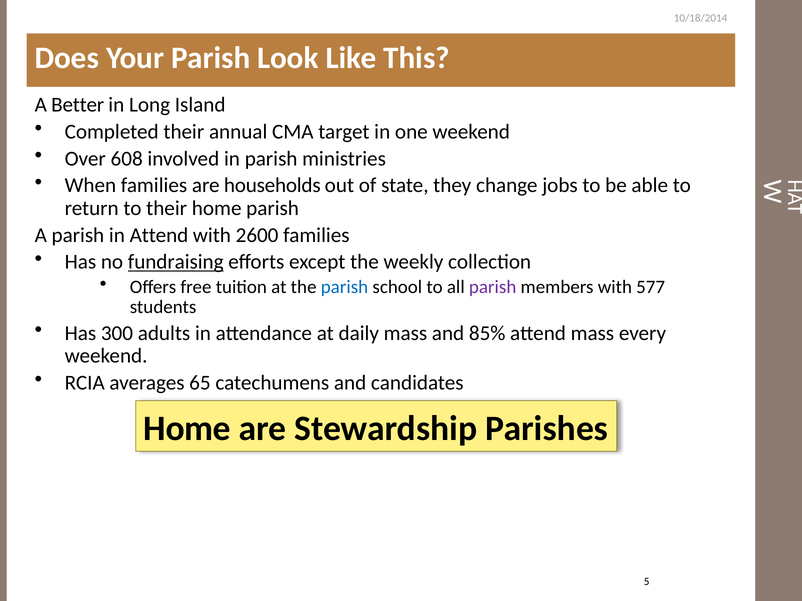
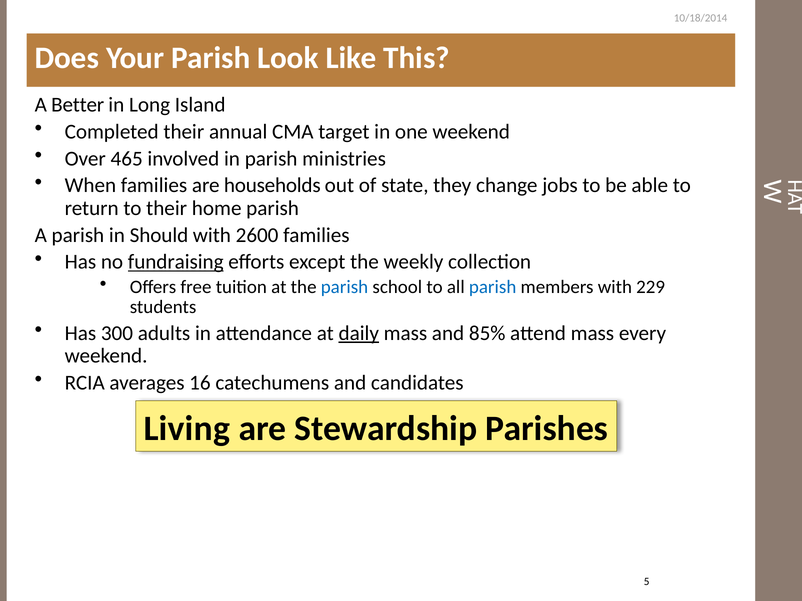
608: 608 -> 465
in Attend: Attend -> Should
parish at (493, 287) colour: purple -> blue
577: 577 -> 229
daily underline: none -> present
65: 65 -> 16
Home at (187, 429): Home -> Living
